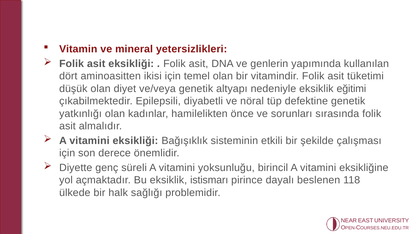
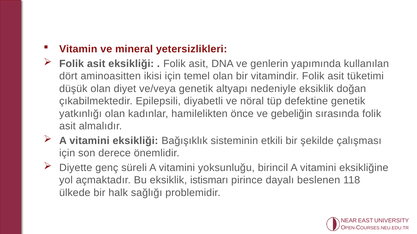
eğitimi: eğitimi -> doğan
sorunları: sorunları -> gebeliğin
